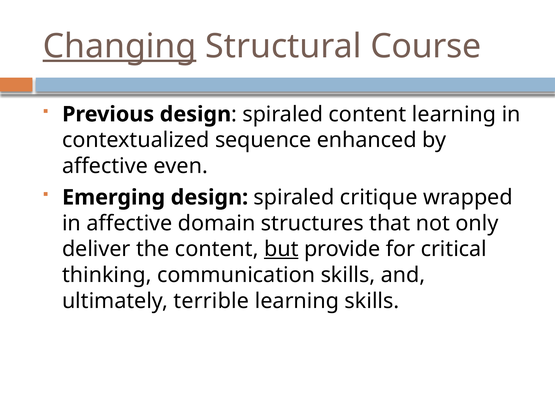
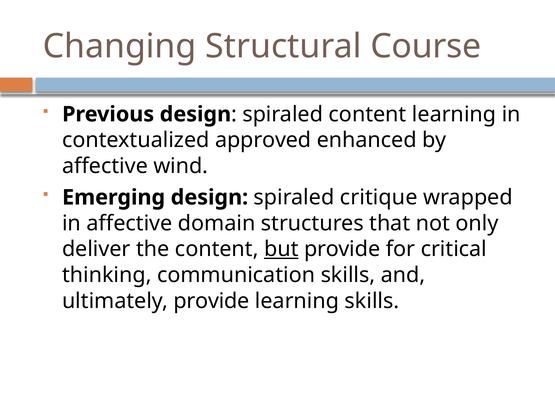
Changing underline: present -> none
sequence: sequence -> approved
even: even -> wind
ultimately terrible: terrible -> provide
